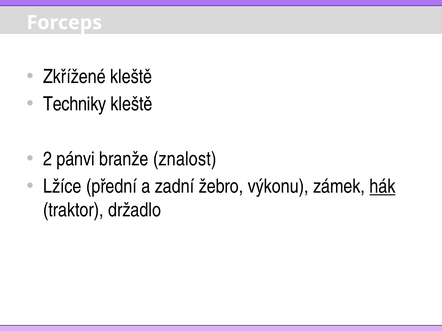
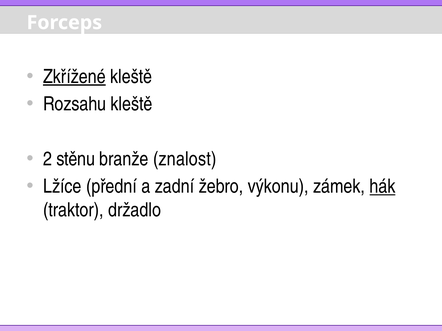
Zkřížené underline: none -> present
Techniky: Techniky -> Rozsahu
pánvi: pánvi -> stěnu
